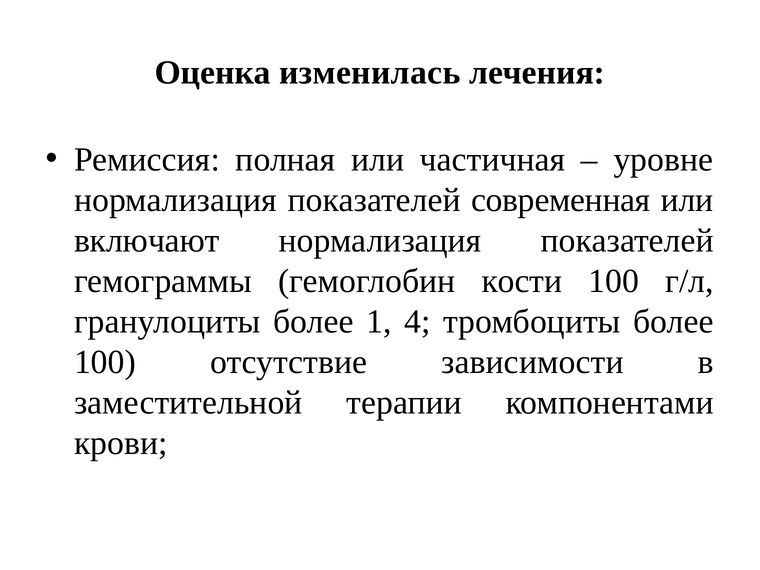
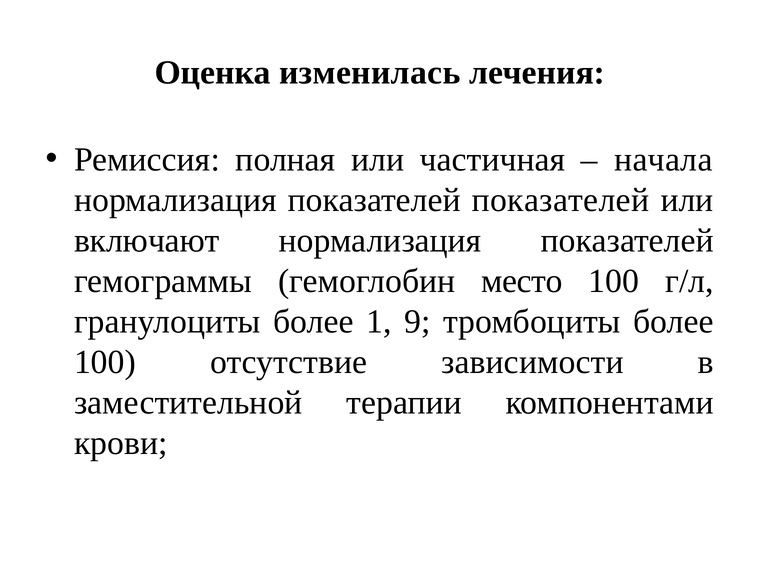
уровне: уровне -> начала
показателей современная: современная -> показателей
кости: кости -> место
4: 4 -> 9
